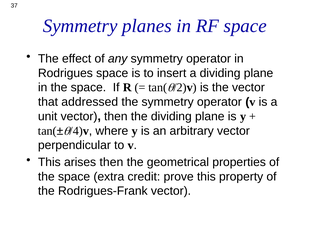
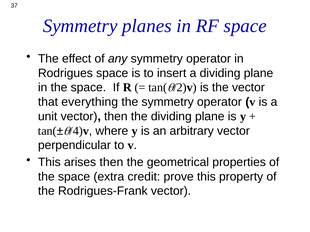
addressed: addressed -> everything
